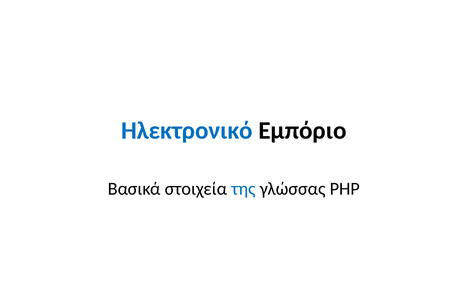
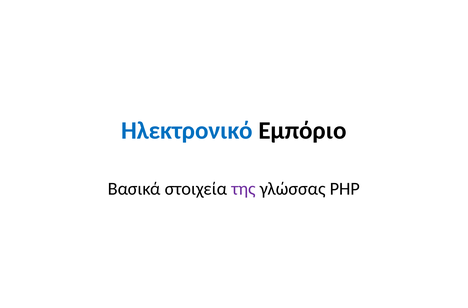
της colour: blue -> purple
